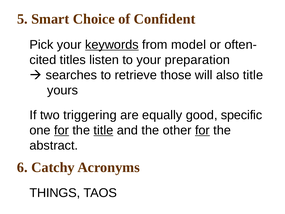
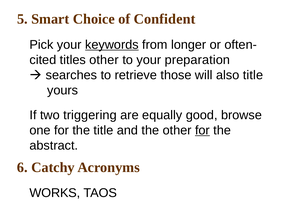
model: model -> longer
titles listen: listen -> other
specific: specific -> browse
for at (62, 130) underline: present -> none
title at (103, 130) underline: present -> none
THINGS: THINGS -> WORKS
